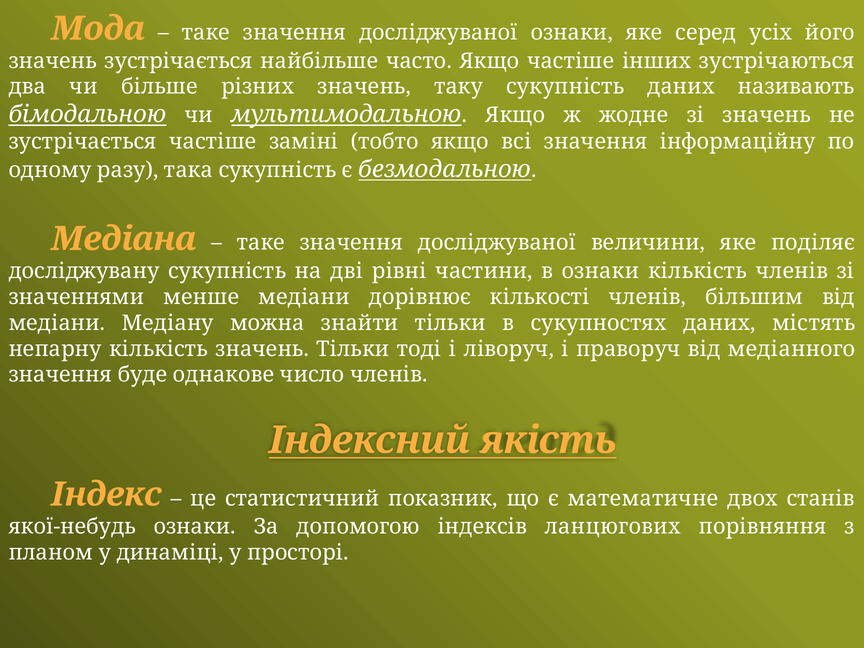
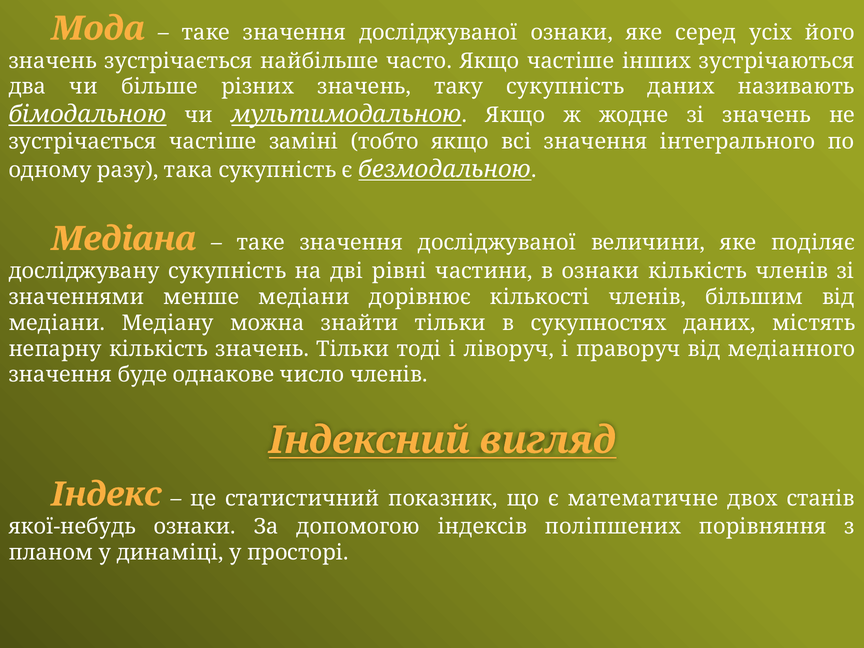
інформаційну: інформаційну -> інтегрального
якість: якість -> вигляд
ланцюгових: ланцюгових -> поліпшених
